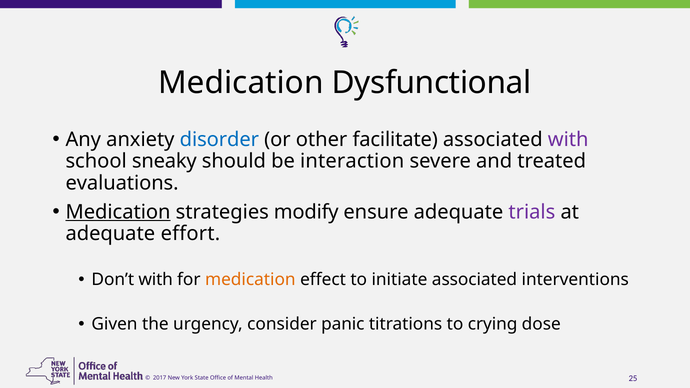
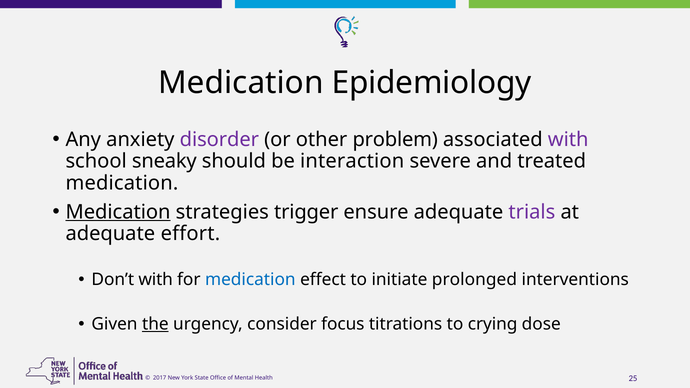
Dysfunctional: Dysfunctional -> Epidemiology
disorder colour: blue -> purple
facilitate: facilitate -> problem
evaluations at (122, 183): evaluations -> medication
modify: modify -> trigger
medication at (250, 280) colour: orange -> blue
initiate associated: associated -> prolonged
the underline: none -> present
panic: panic -> focus
